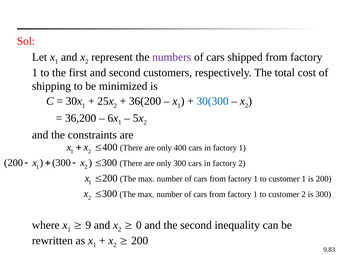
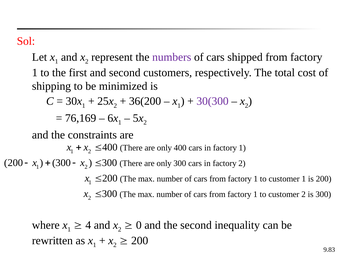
30(300 colour: blue -> purple
36,200: 36,200 -> 76,169
9: 9 -> 4
